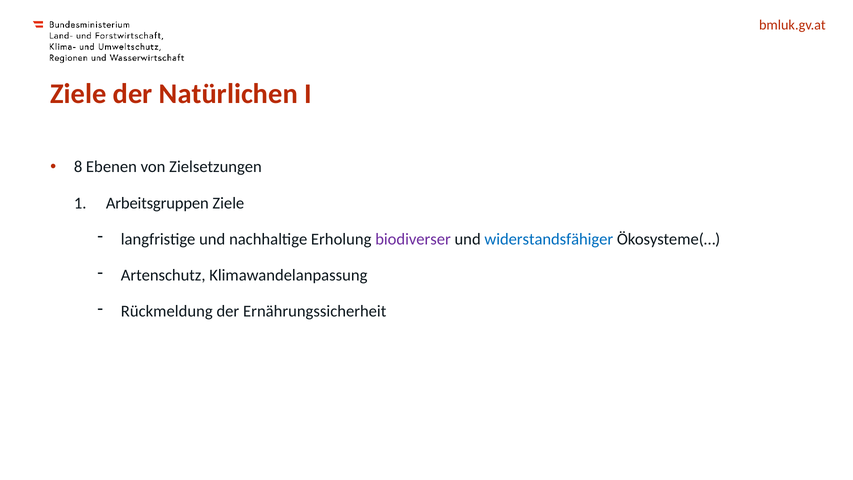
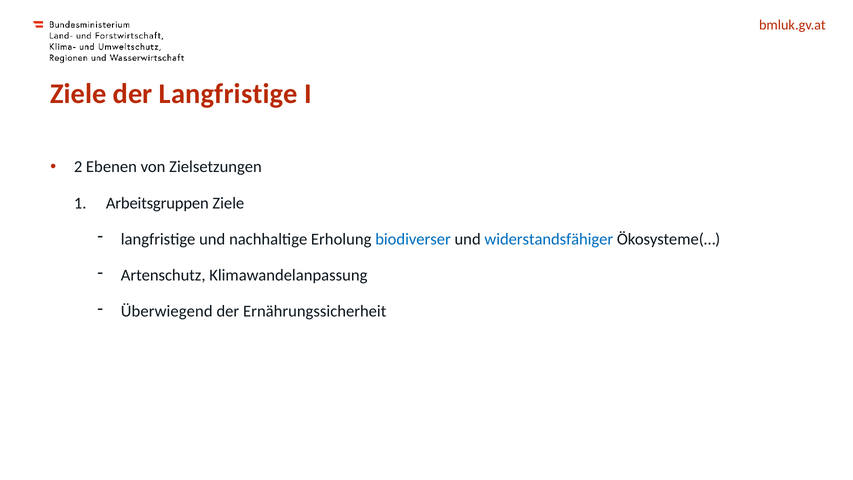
der Natürlichen: Natürlichen -> Langfristige
8: 8 -> 2
biodiverser colour: purple -> blue
Rückmeldung: Rückmeldung -> Überwiegend
